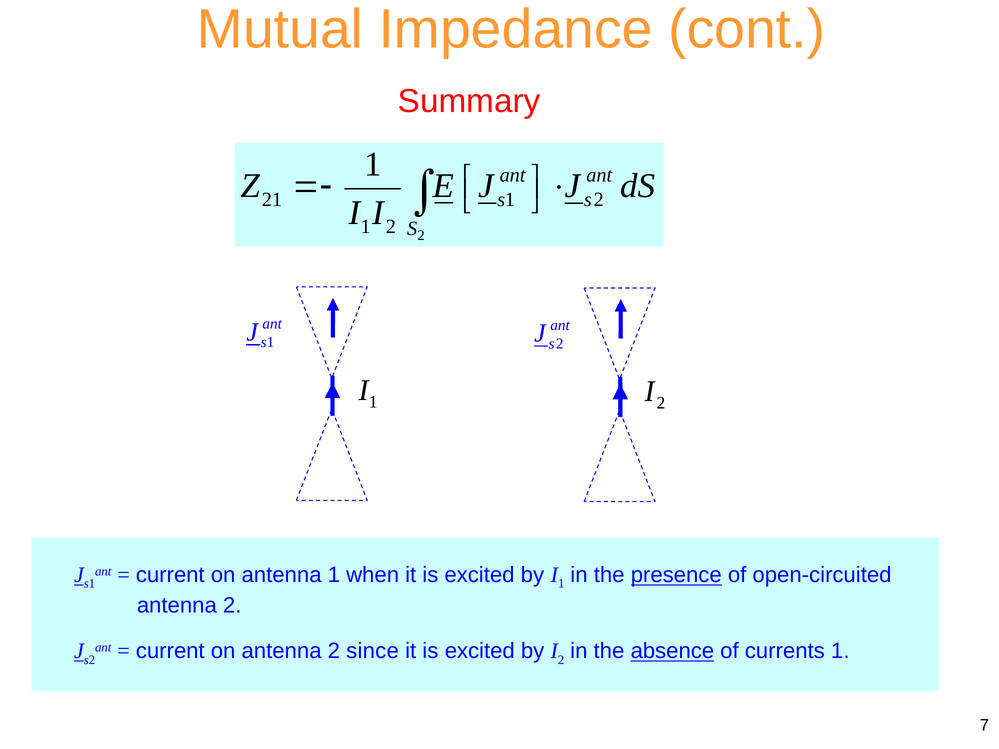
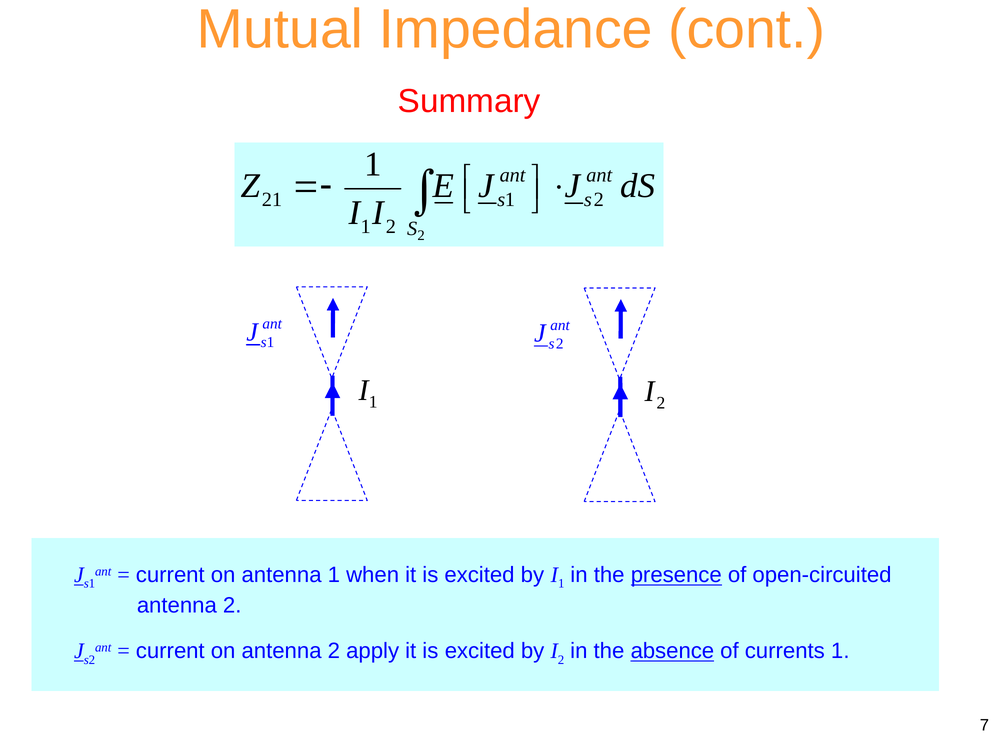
since: since -> apply
